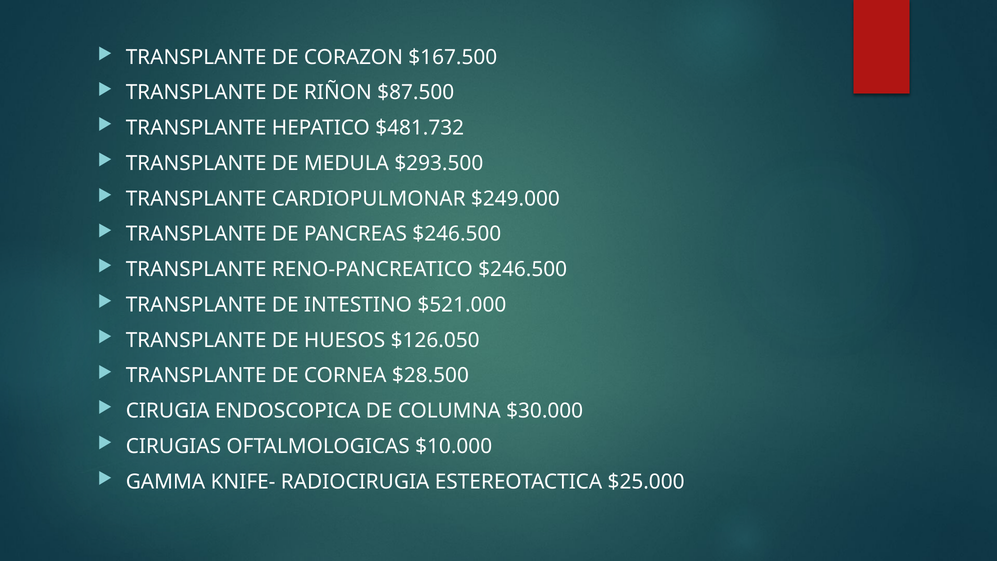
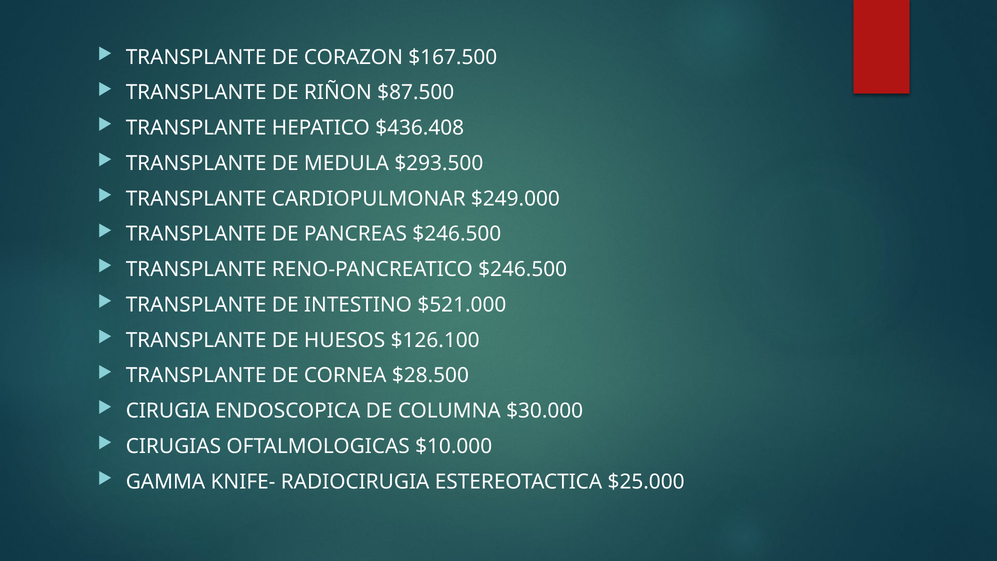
$481.732: $481.732 -> $436.408
$126.050: $126.050 -> $126.100
